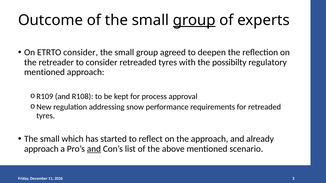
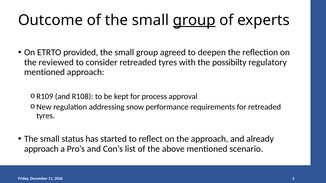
ETRTO consider: consider -> provided
retreader: retreader -> reviewed
which: which -> status
and at (94, 149) underline: present -> none
